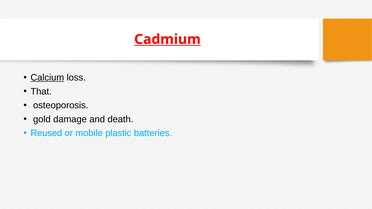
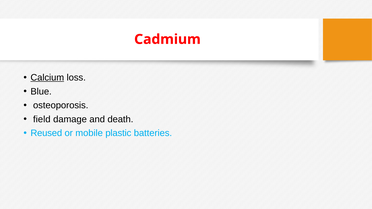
Cadmium underline: present -> none
That: That -> Blue
gold: gold -> field
